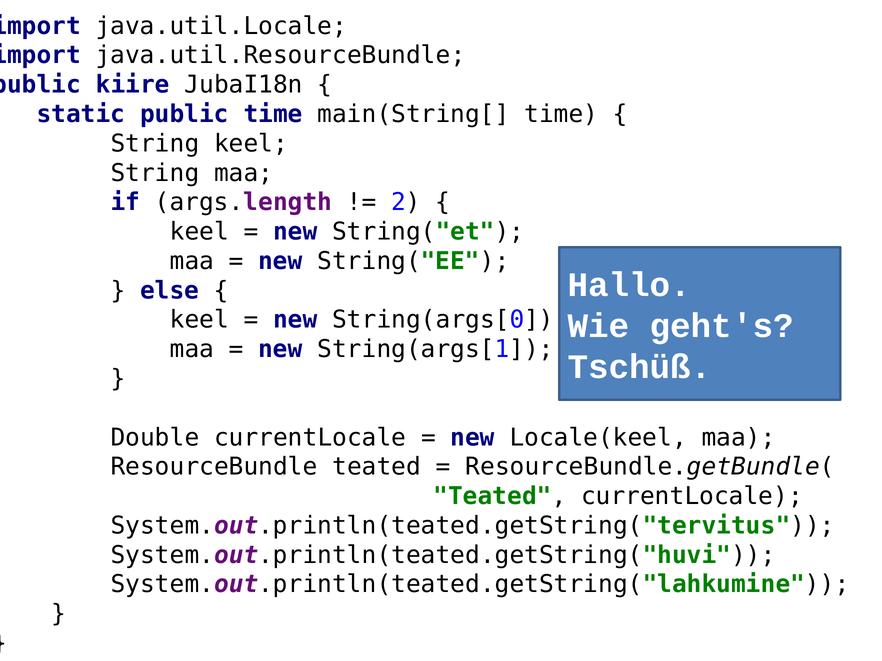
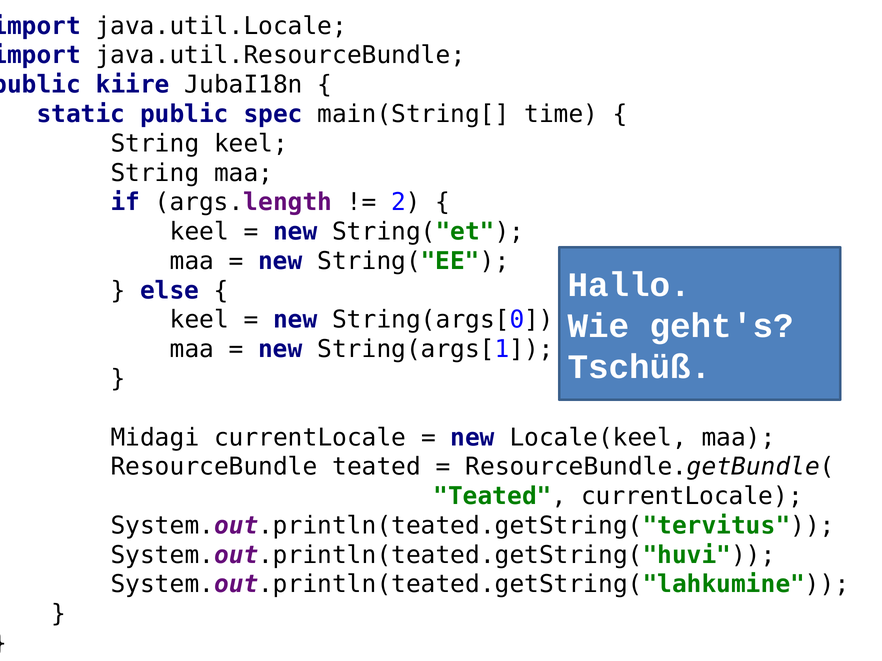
public time: time -> spec
Double: Double -> Midagi
